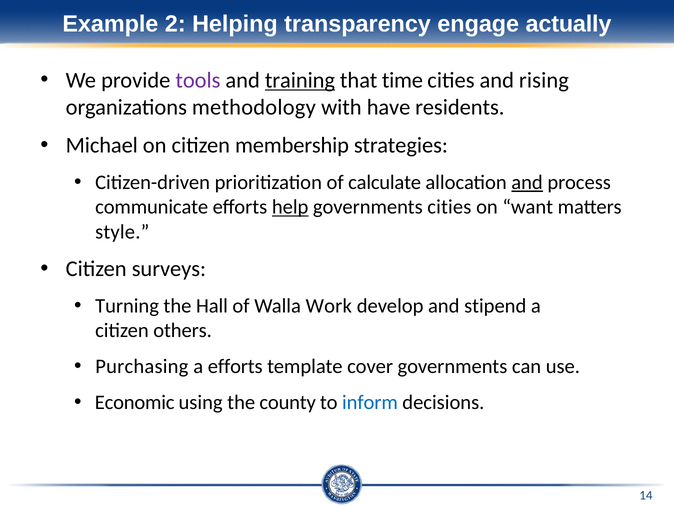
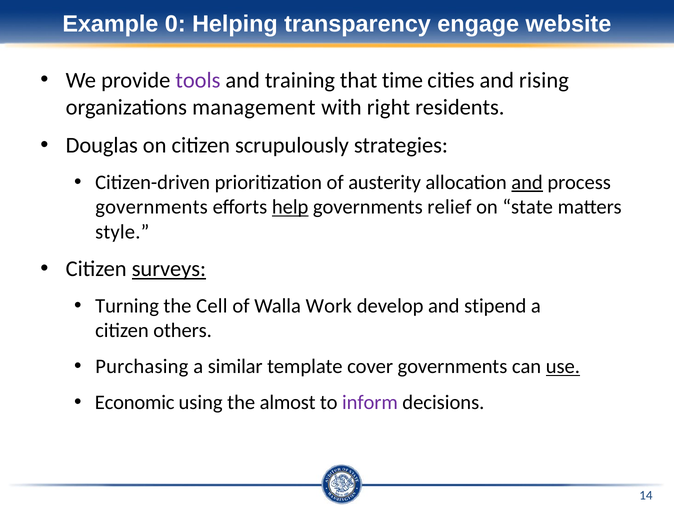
2: 2 -> 0
actually: actually -> website
training underline: present -> none
methodology: methodology -> management
have: have -> right
Michael: Michael -> Douglas
membership: membership -> scrupulously
calculate: calculate -> austerity
communicate at (152, 207): communicate -> governments
governments cities: cities -> relief
want: want -> state
surveys underline: none -> present
Hall: Hall -> Cell
a efforts: efforts -> similar
use underline: none -> present
county: county -> almost
inform colour: blue -> purple
